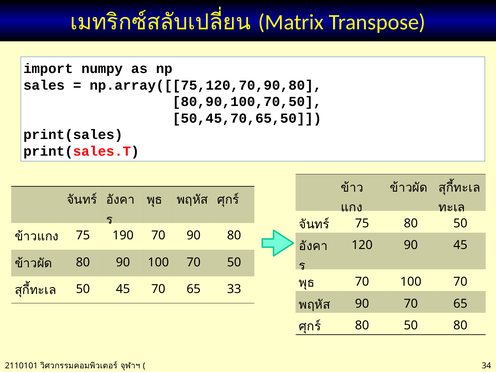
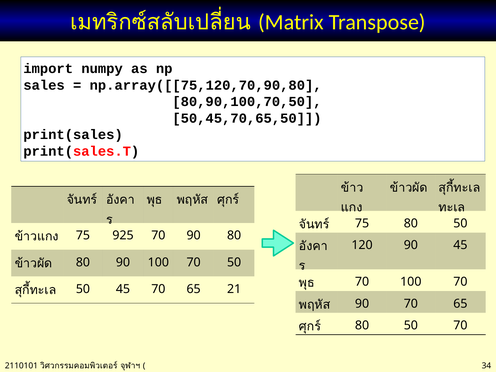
190: 190 -> 925
33: 33 -> 21
50 80: 80 -> 70
